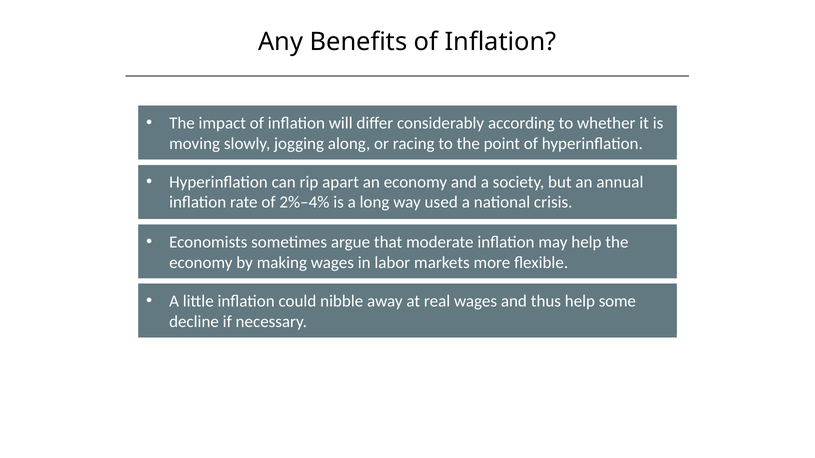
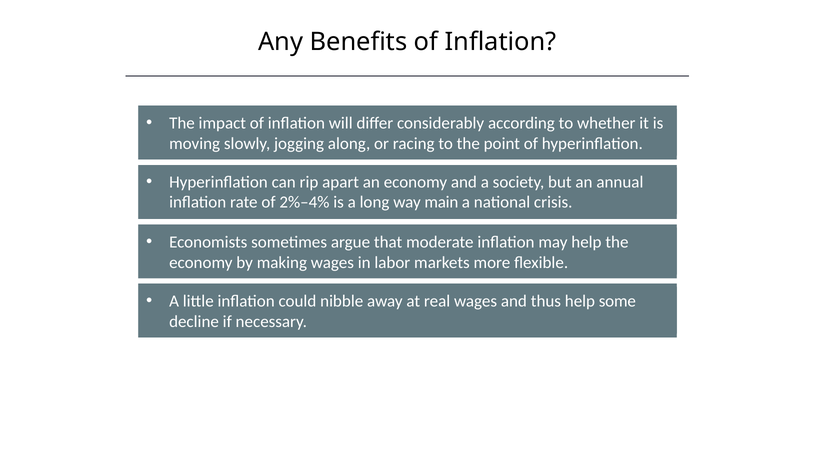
used: used -> main
